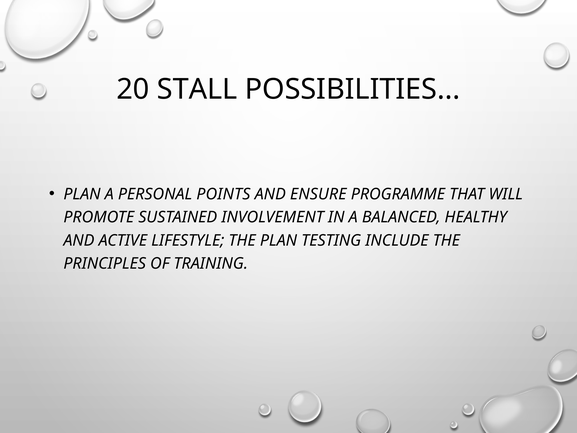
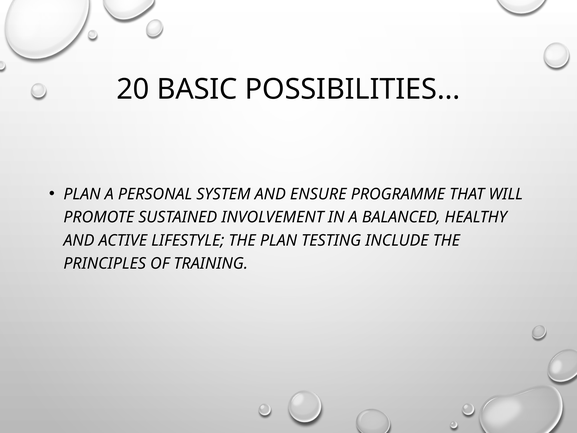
STALL: STALL -> BASIC
POINTS: POINTS -> SYSTEM
